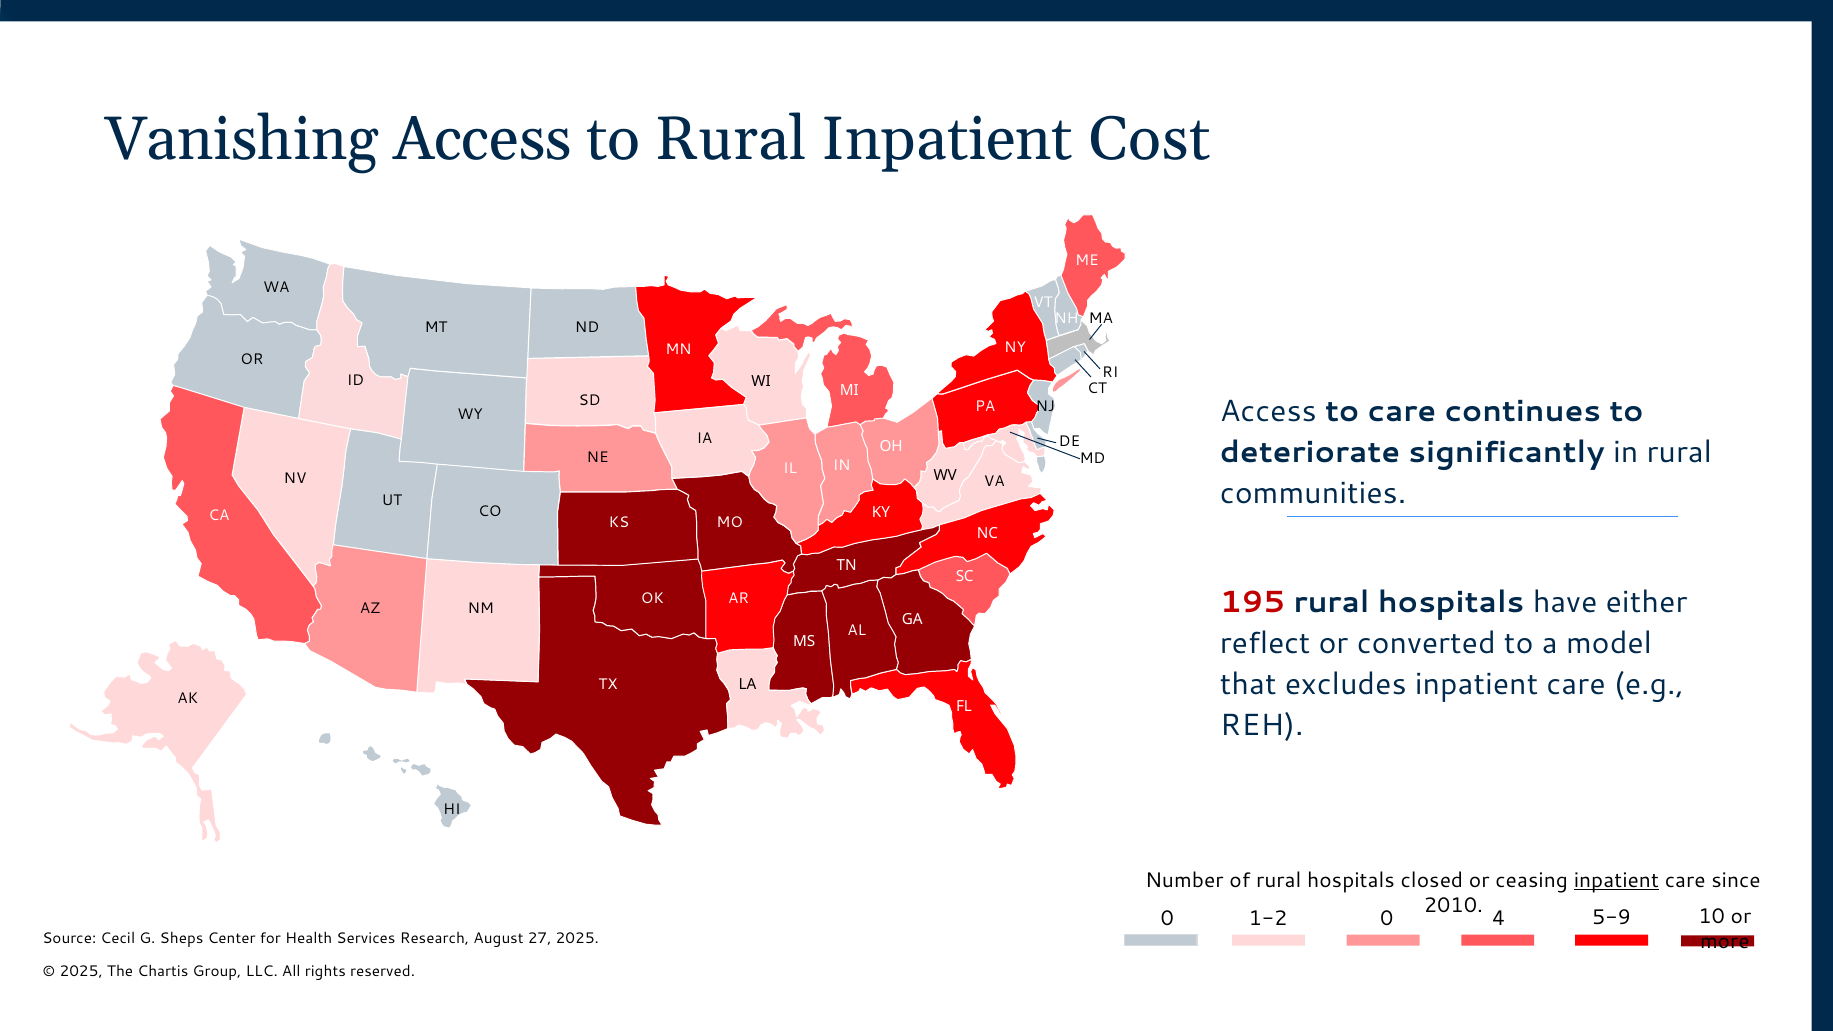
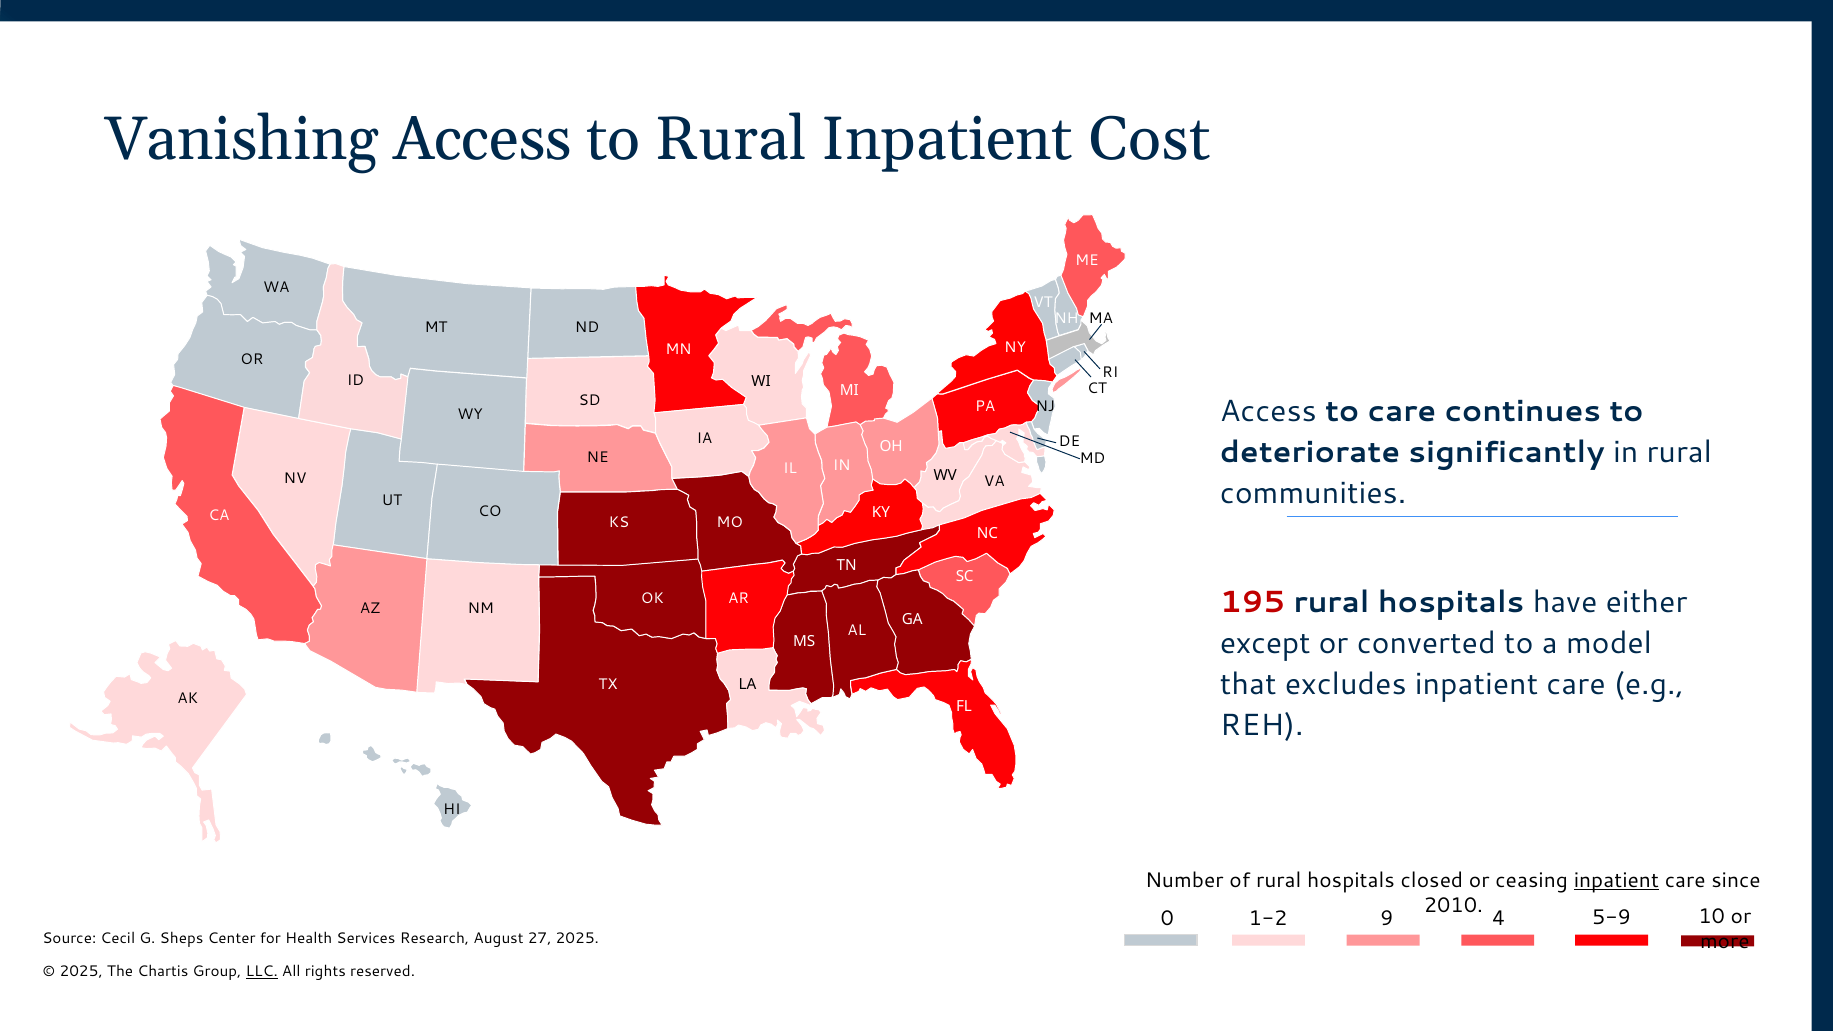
reflect: reflect -> except
1-2 0: 0 -> 9
LLC underline: none -> present
